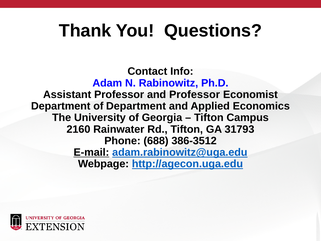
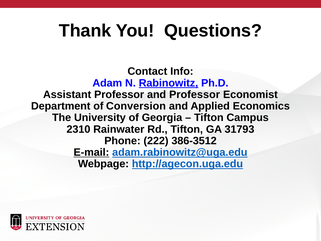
Rabinowitz underline: none -> present
of Department: Department -> Conversion
2160: 2160 -> 2310
688: 688 -> 222
